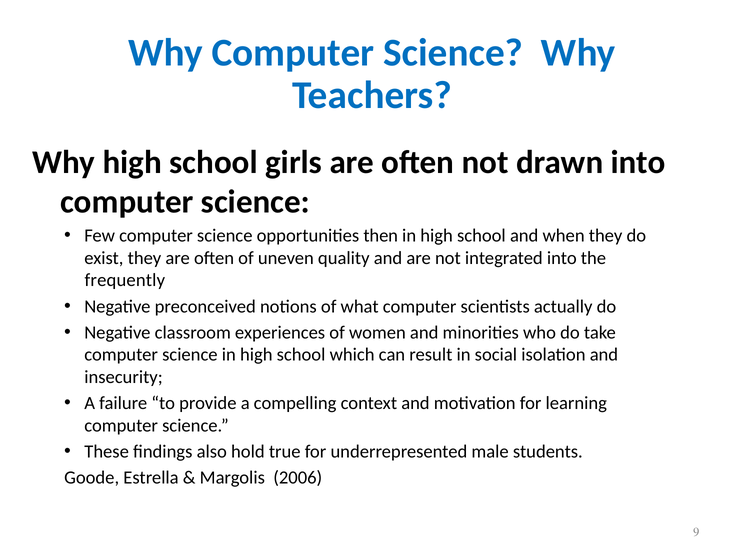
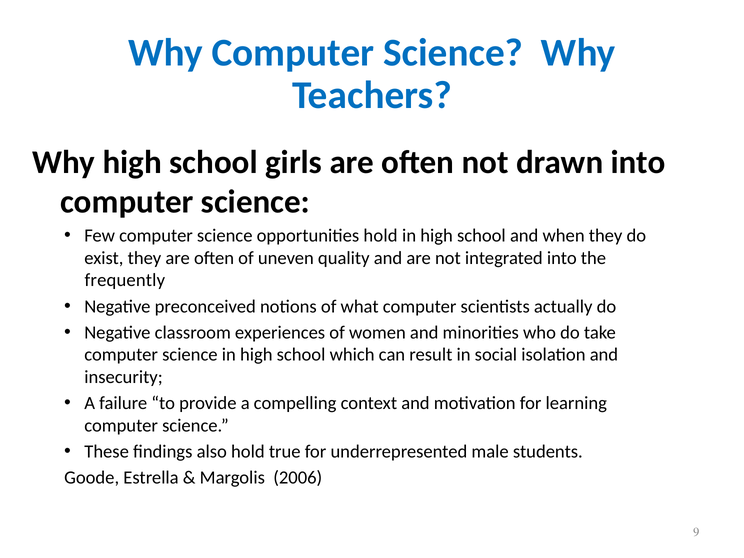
opportunities then: then -> hold
